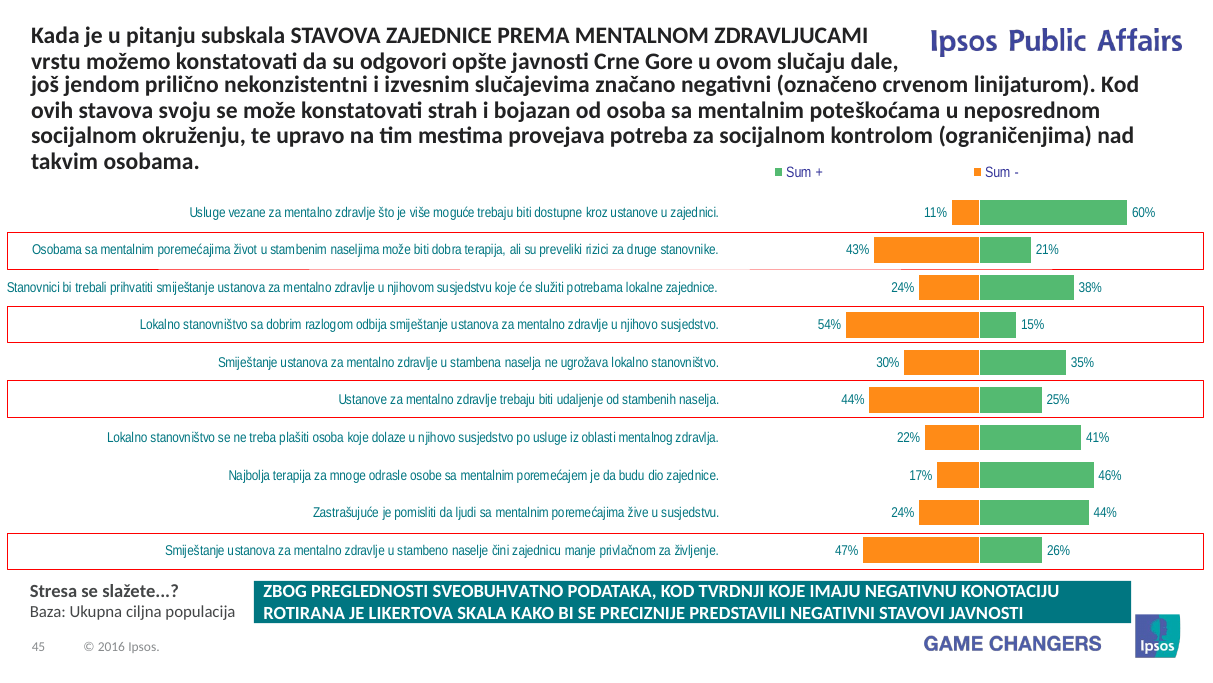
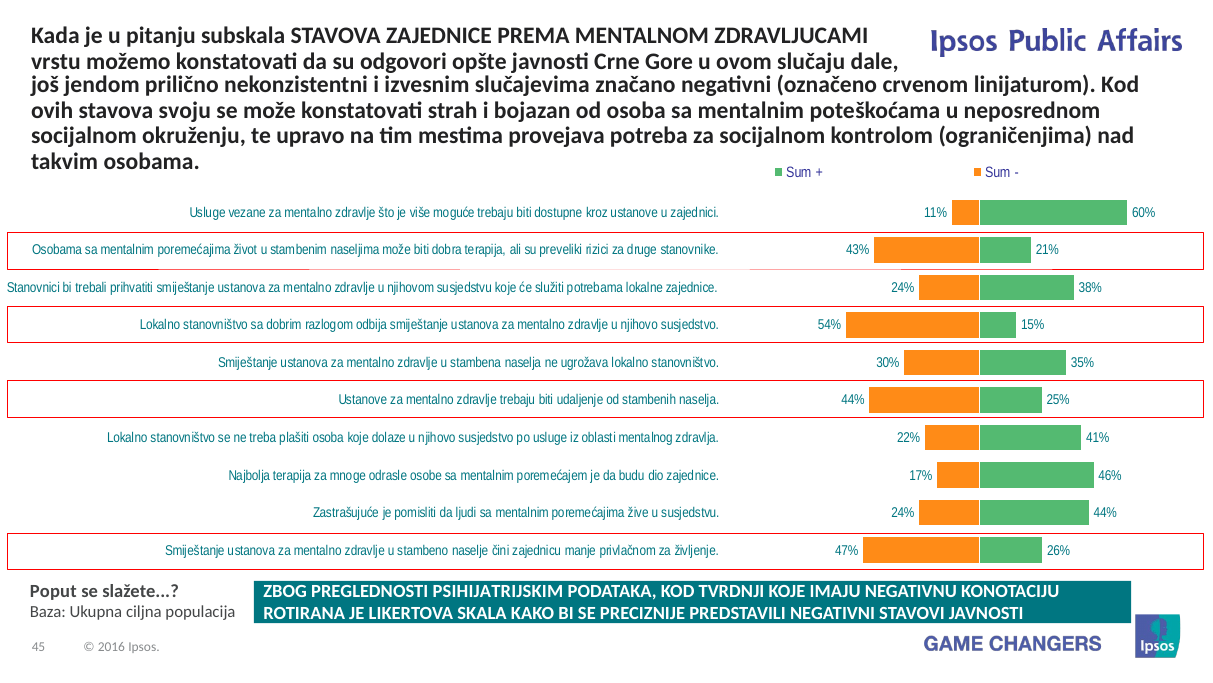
Stresa: Stresa -> Poput
SVEOBUHVATNO: SVEOBUHVATNO -> PSIHIJATRIJSKIM
